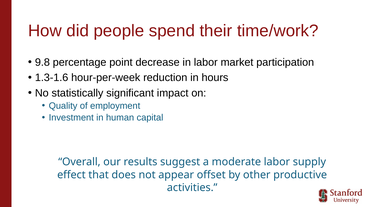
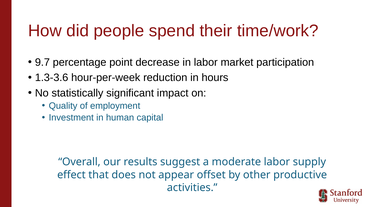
9.8: 9.8 -> 9.7
1.3-1.6: 1.3-1.6 -> 1.3-3.6
